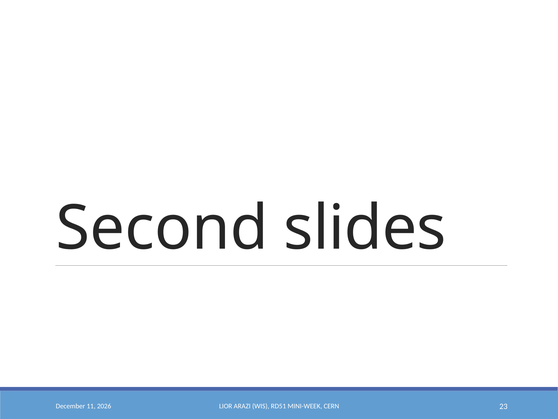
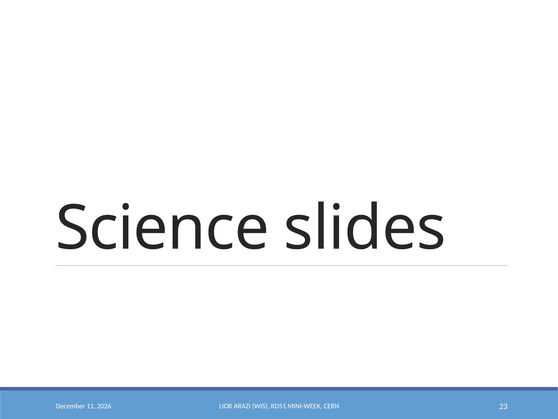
Second: Second -> Science
